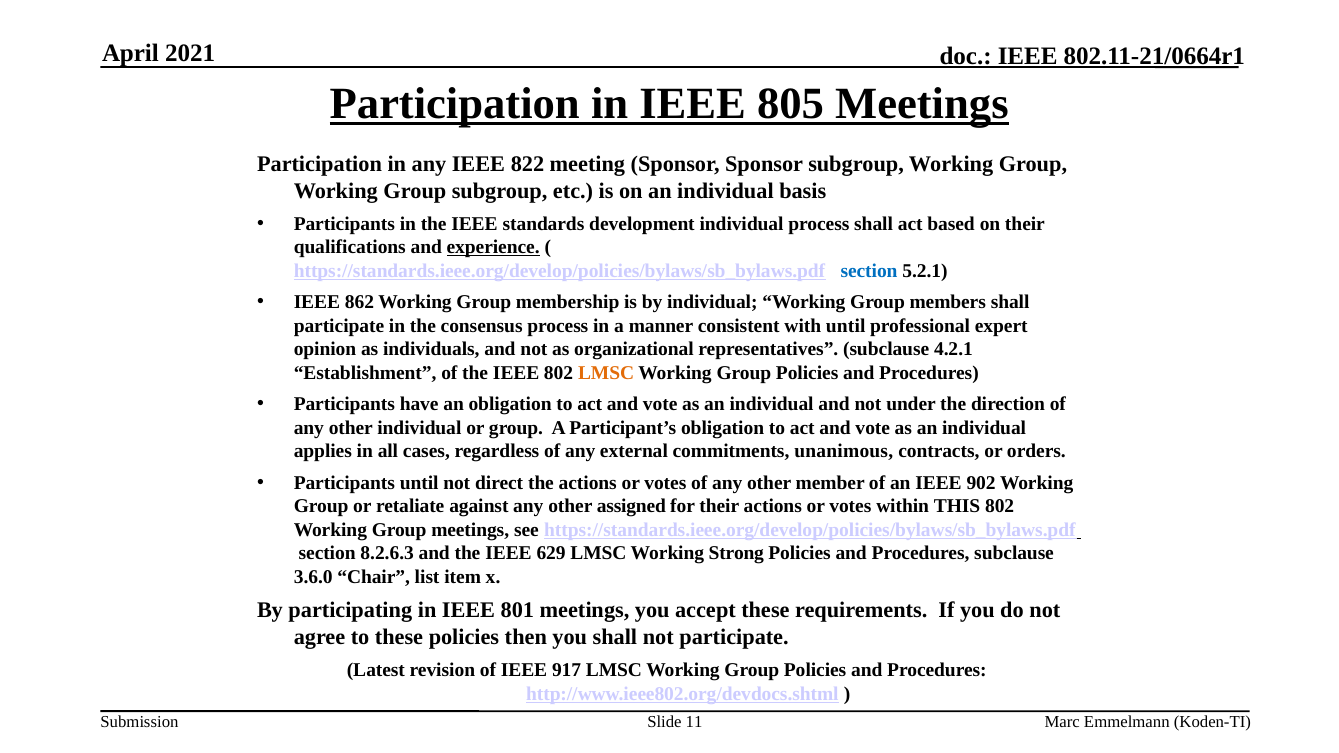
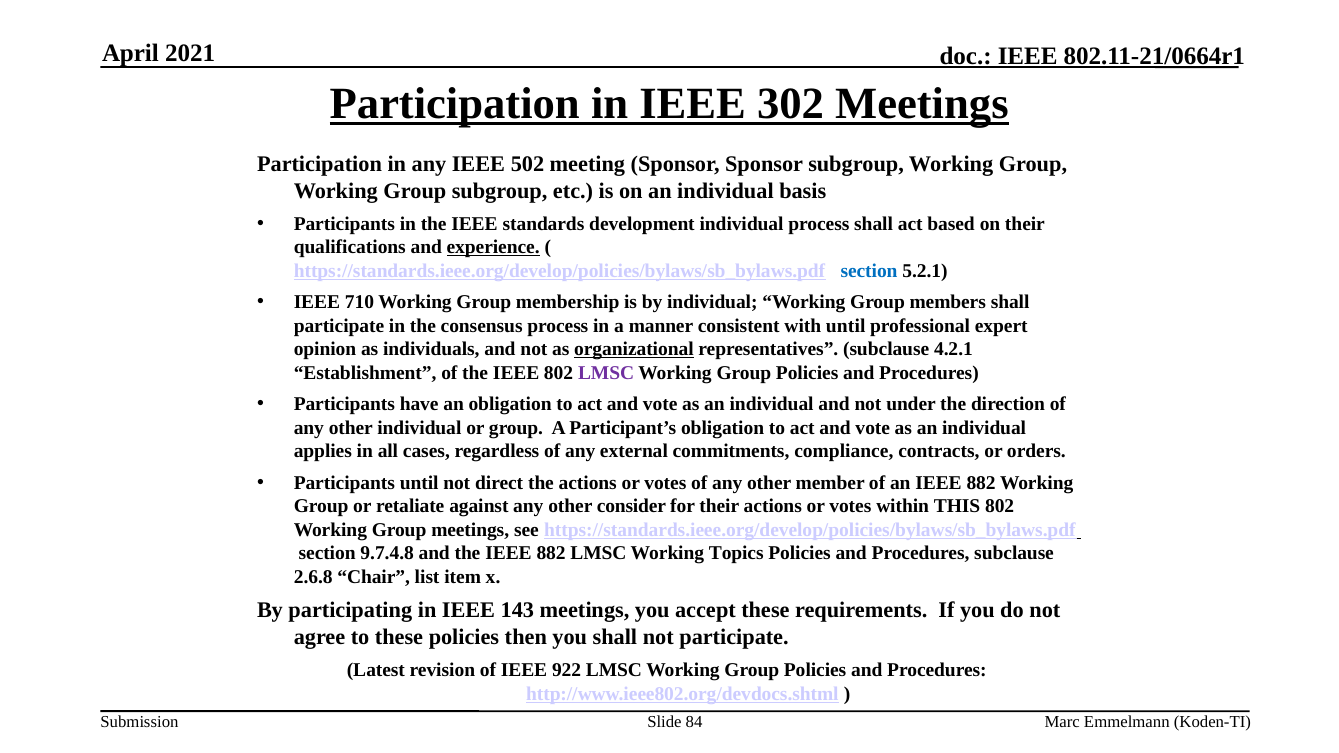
805: 805 -> 302
822: 822 -> 502
862: 862 -> 710
organizational underline: none -> present
LMSC at (606, 373) colour: orange -> purple
unanimous: unanimous -> compliance
an IEEE 902: 902 -> 882
assigned: assigned -> consider
8.2.6.3: 8.2.6.3 -> 9.7.4.8
the IEEE 629: 629 -> 882
Strong: Strong -> Topics
3.6.0: 3.6.0 -> 2.6.8
801: 801 -> 143
917: 917 -> 922
11: 11 -> 84
